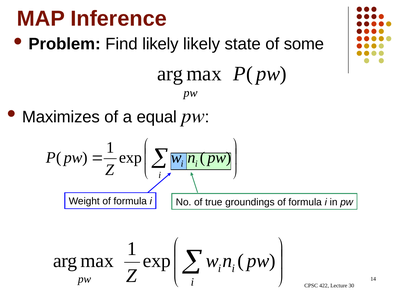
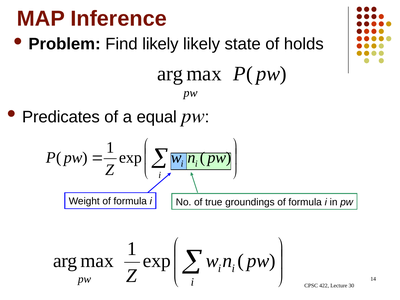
some: some -> holds
Maximizes: Maximizes -> Predicates
